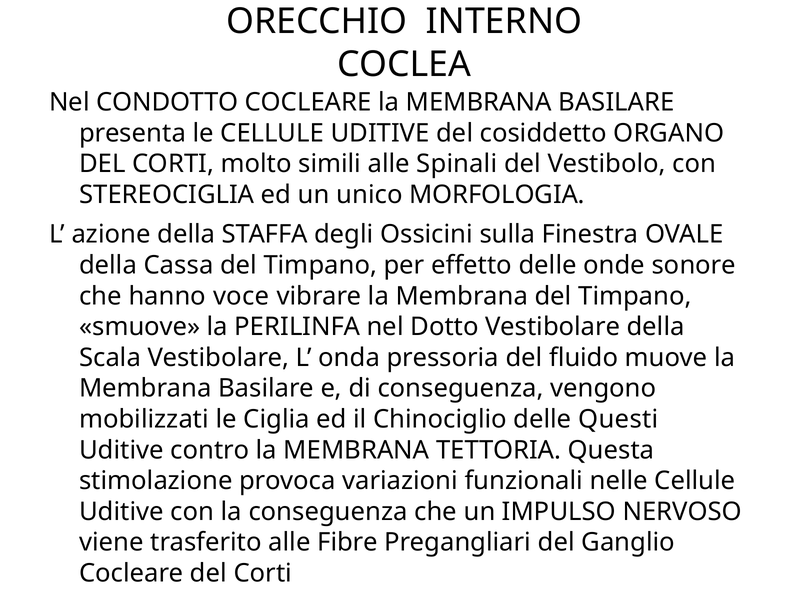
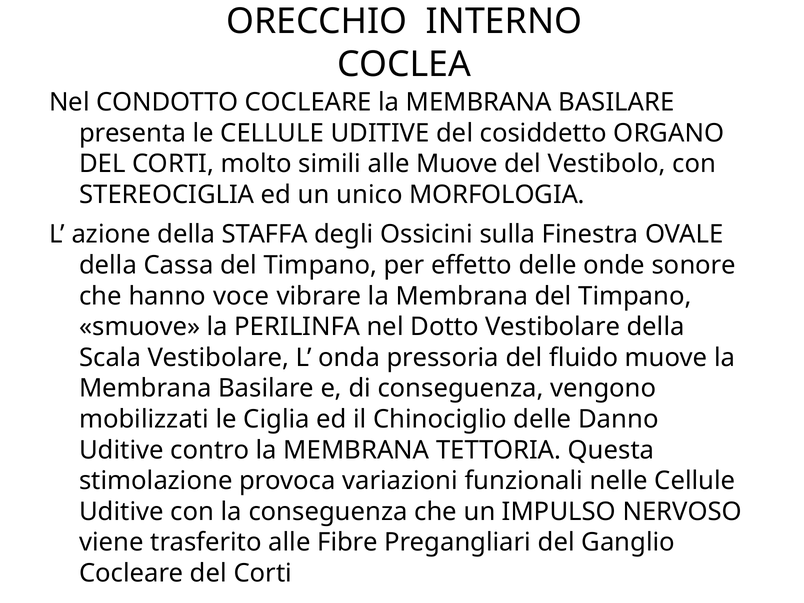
alle Spinali: Spinali -> Muove
Questi: Questi -> Danno
